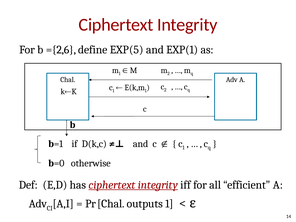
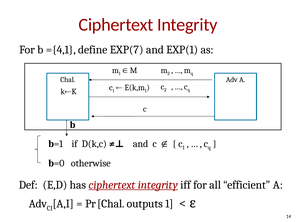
={2,6: ={2,6 -> ={4,1
EXP(5: EXP(5 -> EXP(7
